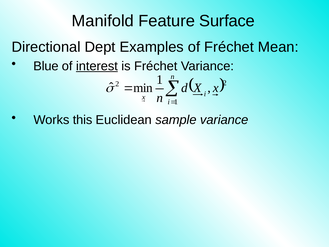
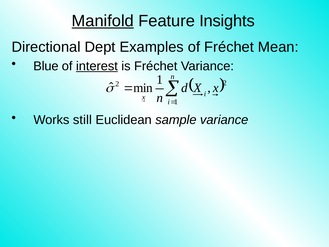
Manifold underline: none -> present
Surface: Surface -> Insights
this: this -> still
